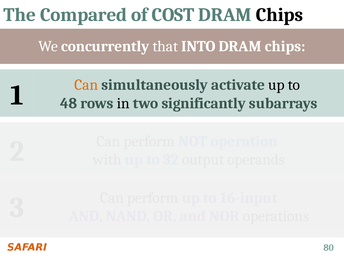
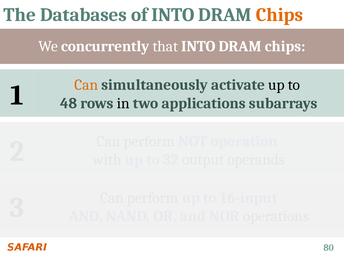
Compared: Compared -> Databases
of COST: COST -> INTO
Chips at (279, 15) colour: black -> orange
significantly: significantly -> applications
